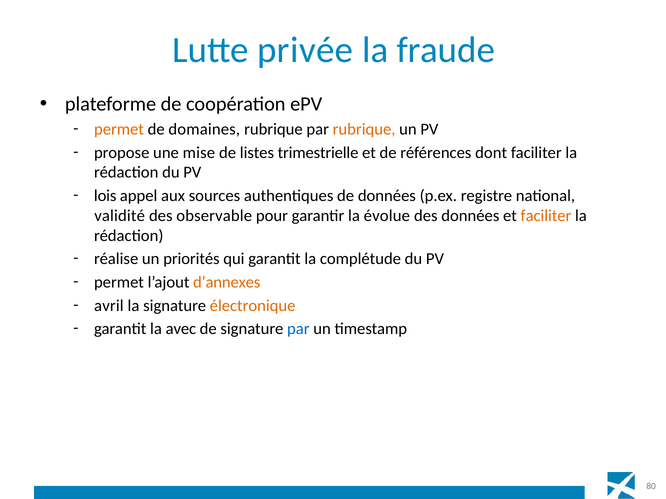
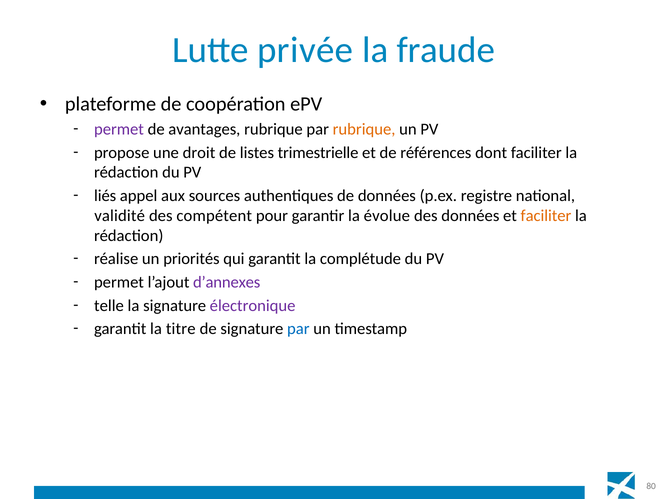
permet at (119, 129) colour: orange -> purple
domaines: domaines -> avantages
mise: mise -> droit
lois: lois -> liés
observable: observable -> compétent
d’annexes colour: orange -> purple
avril: avril -> telle
électronique colour: orange -> purple
avec: avec -> titre
